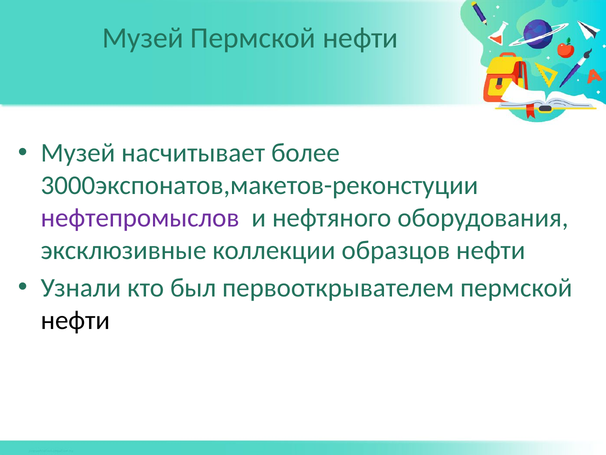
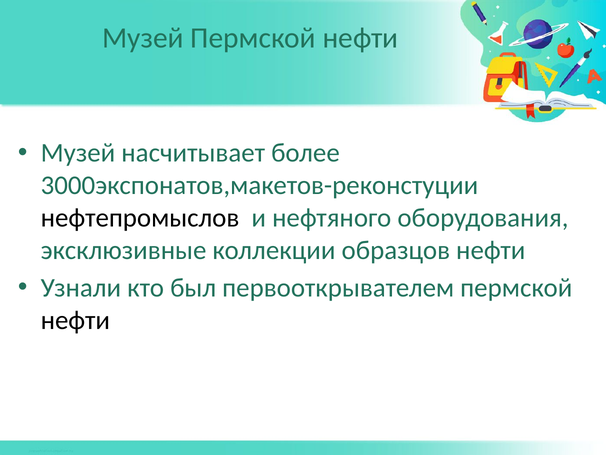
нефтепромыслов colour: purple -> black
